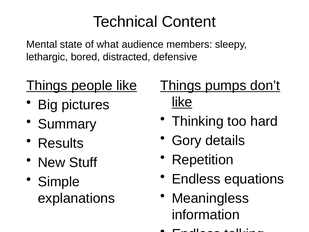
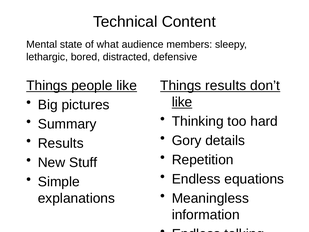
Things pumps: pumps -> results
